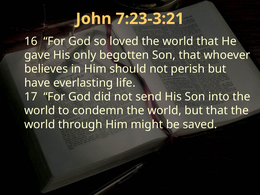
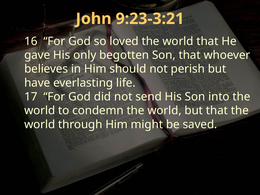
7:23-3:21: 7:23-3:21 -> 9:23-3:21
